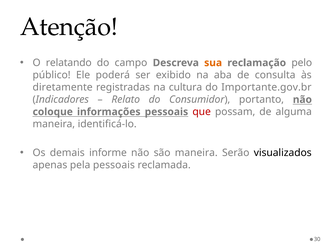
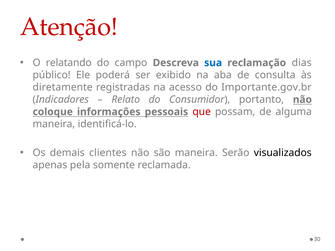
Atenção colour: black -> red
sua colour: orange -> blue
pelo: pelo -> dias
cultura: cultura -> acesso
informe: informe -> clientes
pela pessoais: pessoais -> somente
